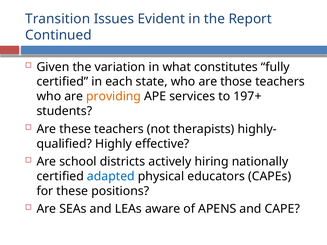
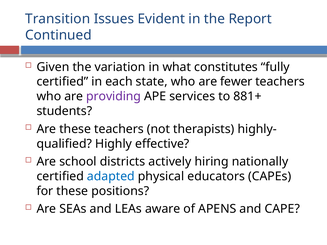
those: those -> fewer
providing colour: orange -> purple
197+: 197+ -> 881+
